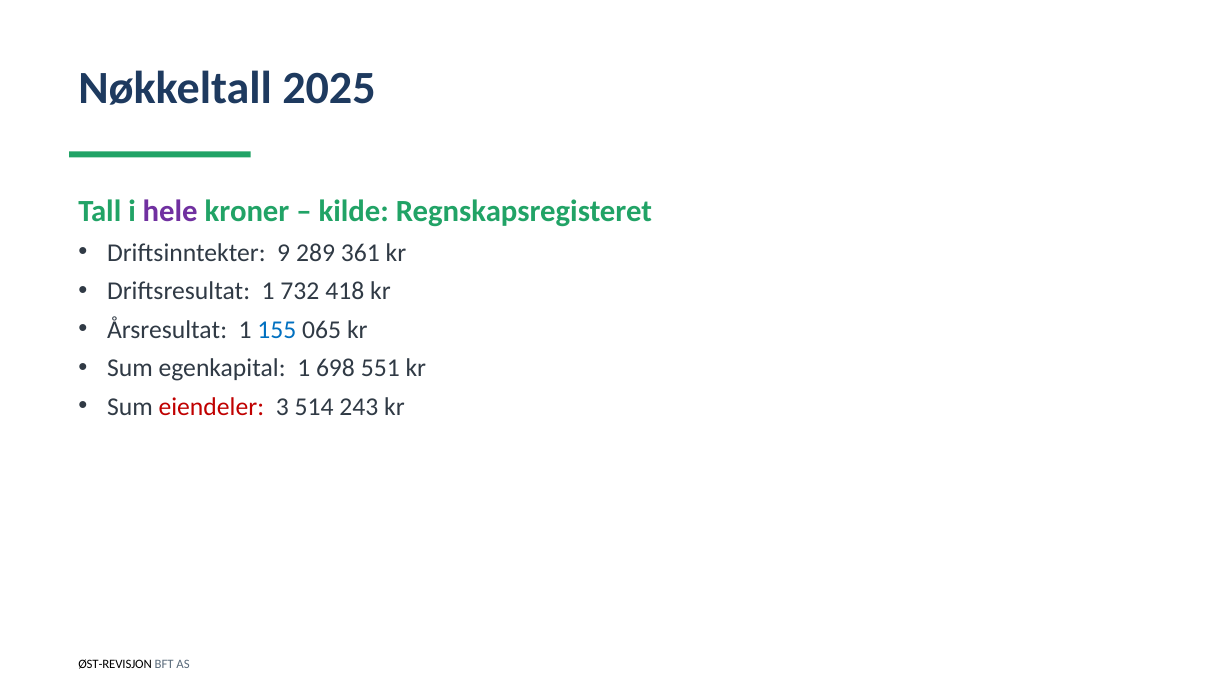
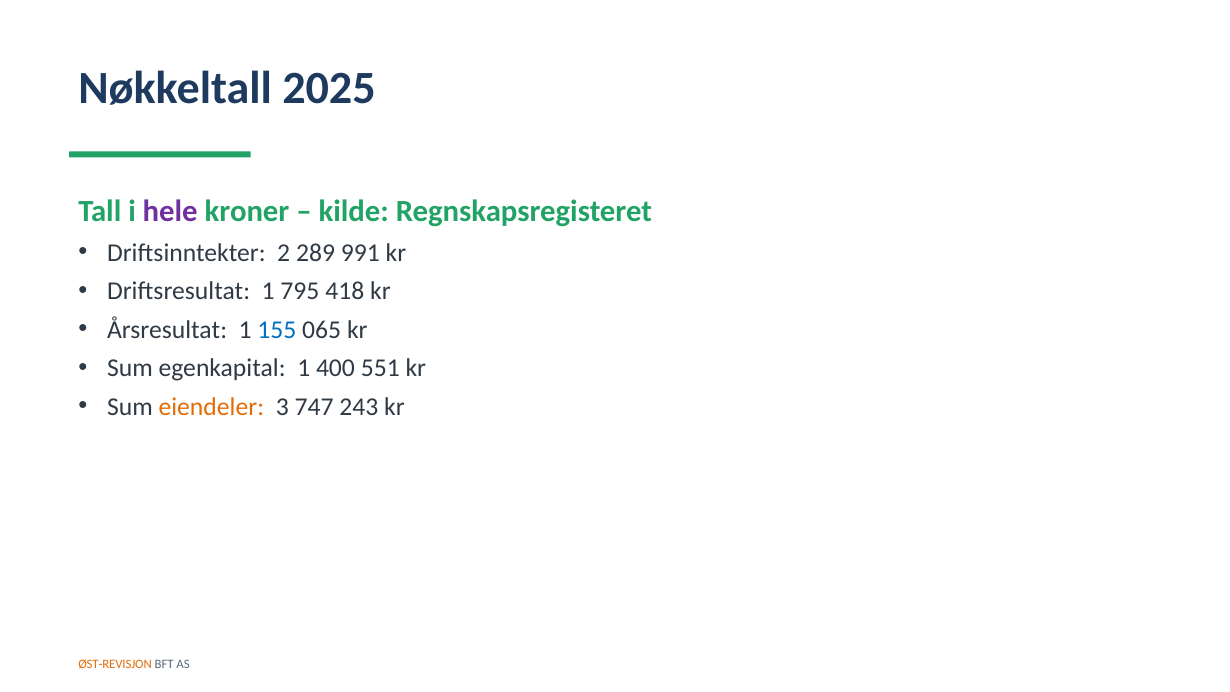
9: 9 -> 2
361: 361 -> 991
732: 732 -> 795
698: 698 -> 400
eiendeler colour: red -> orange
514: 514 -> 747
ØST-REVISJON colour: black -> orange
